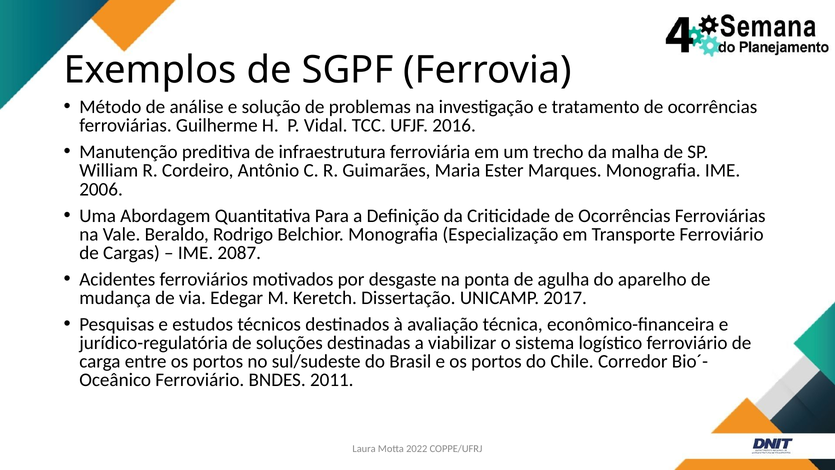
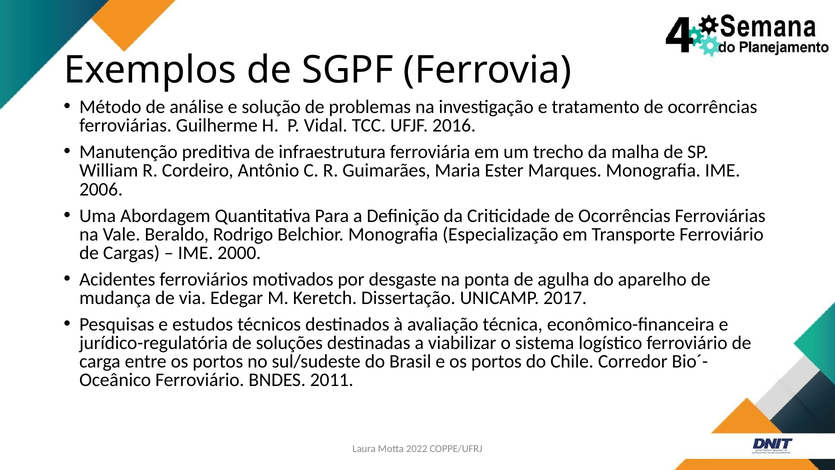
2087: 2087 -> 2000
